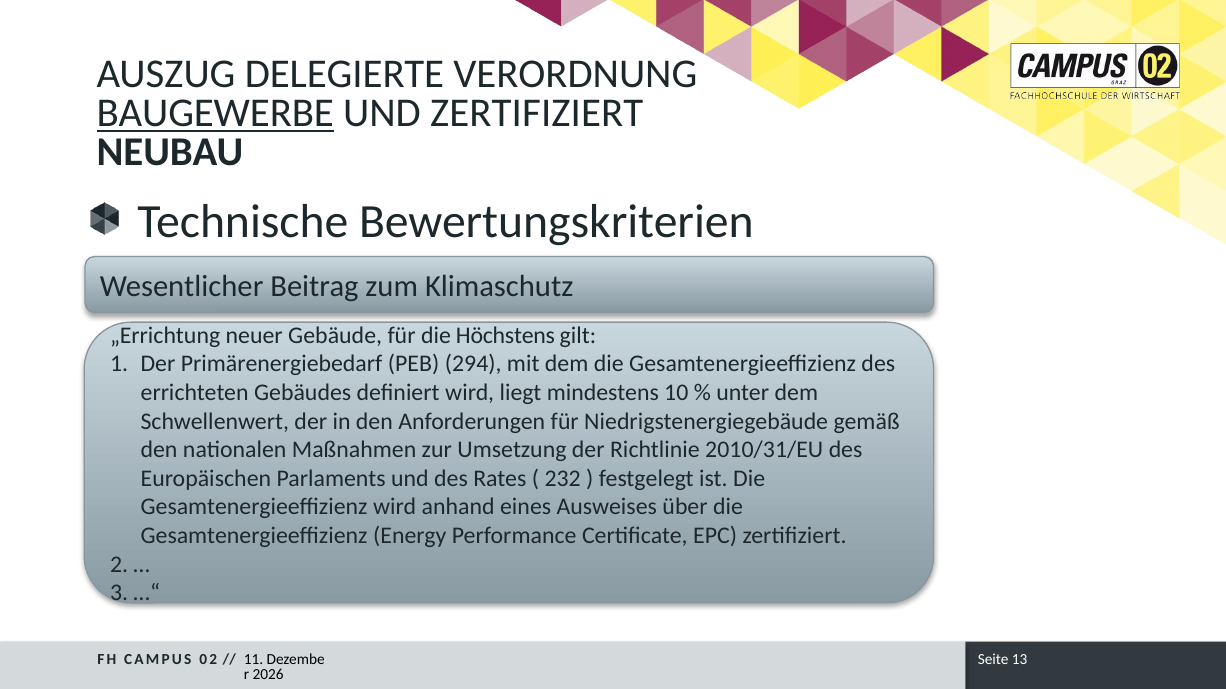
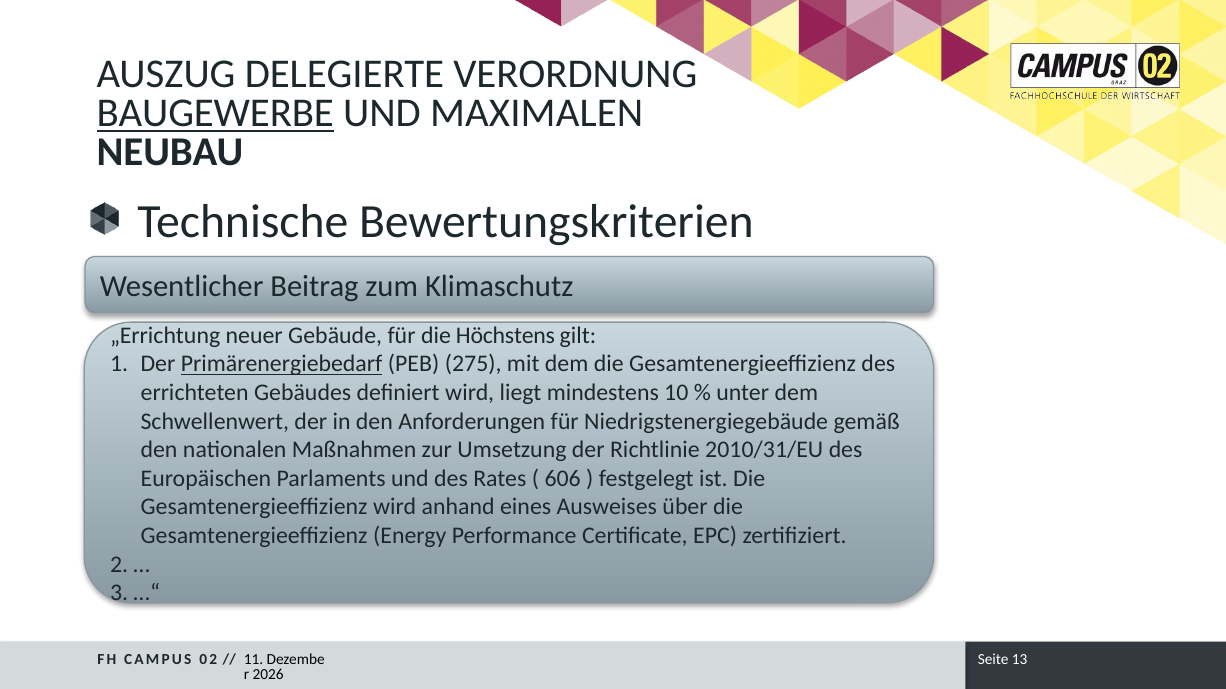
UND ZERTIFIZIERT: ZERTIFIZIERT -> MAXIMALEN
Primärenergiebedarf underline: none -> present
294: 294 -> 275
232: 232 -> 606
